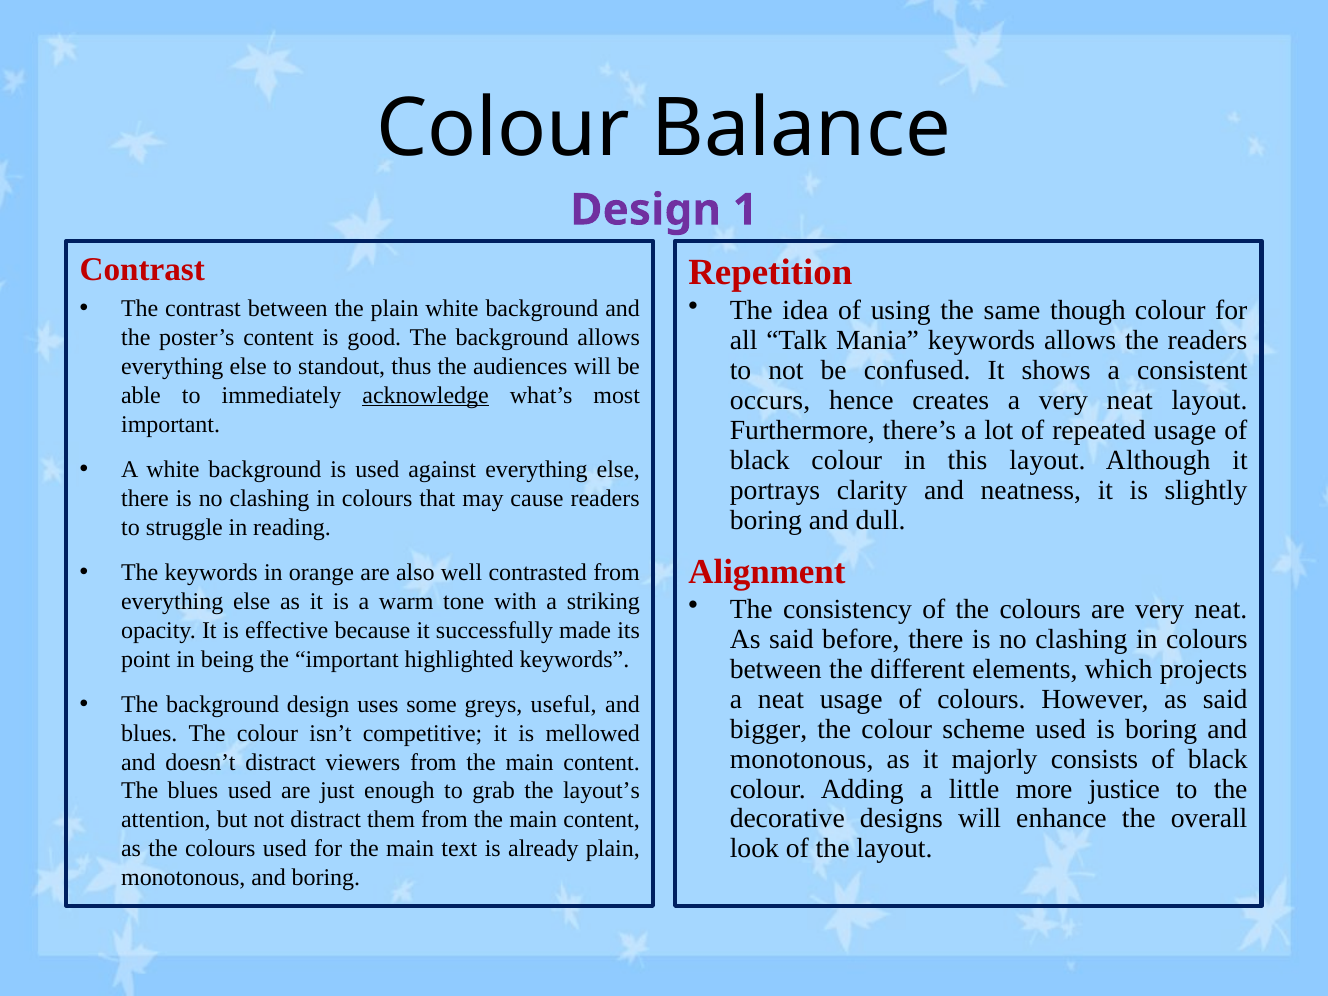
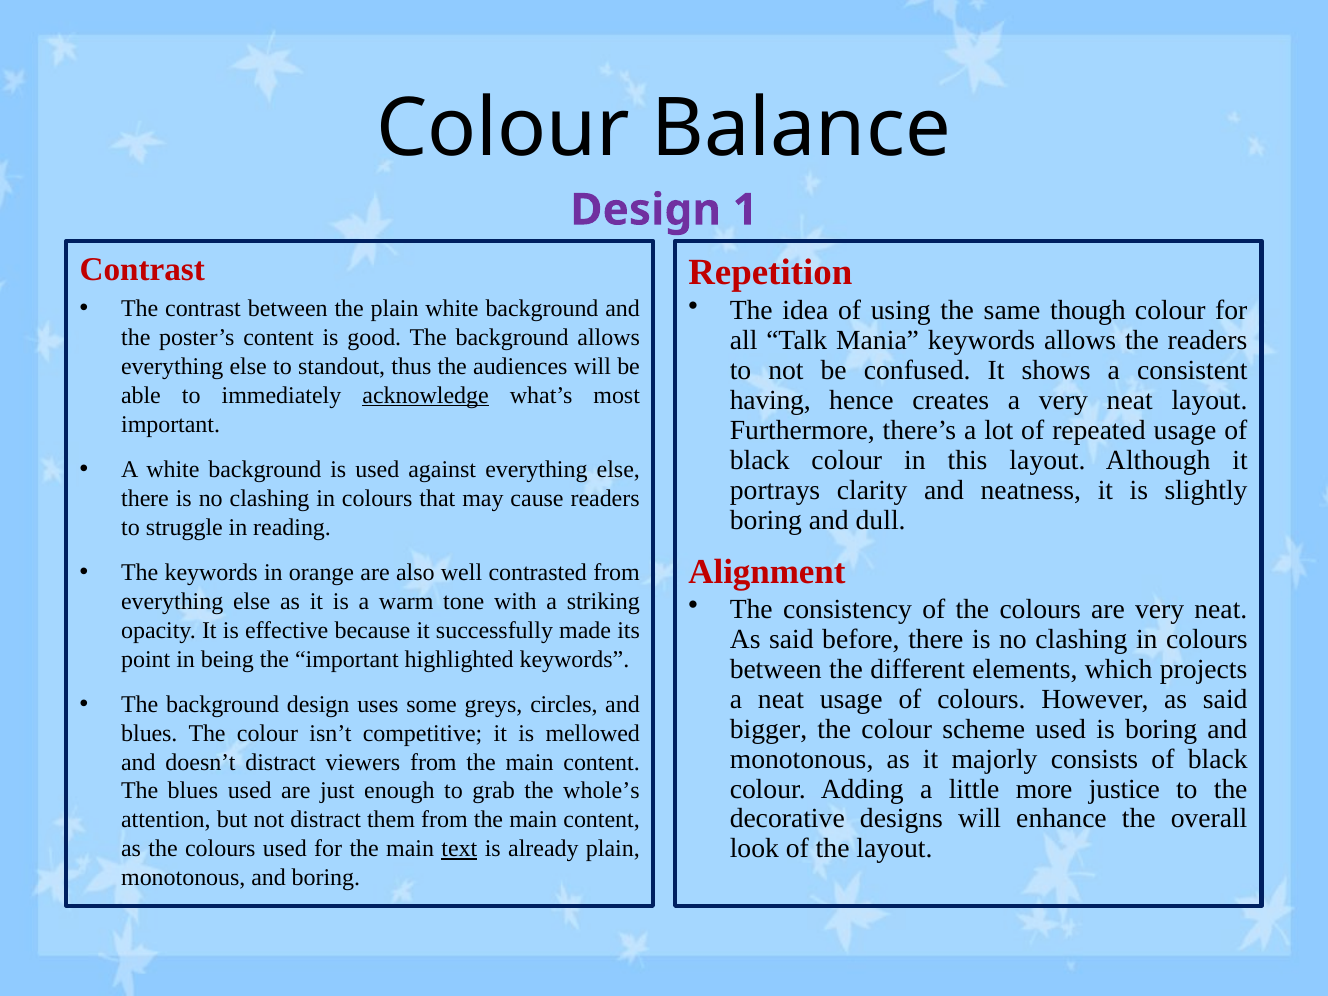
occurs: occurs -> having
useful: useful -> circles
layout’s: layout’s -> whole’s
text underline: none -> present
